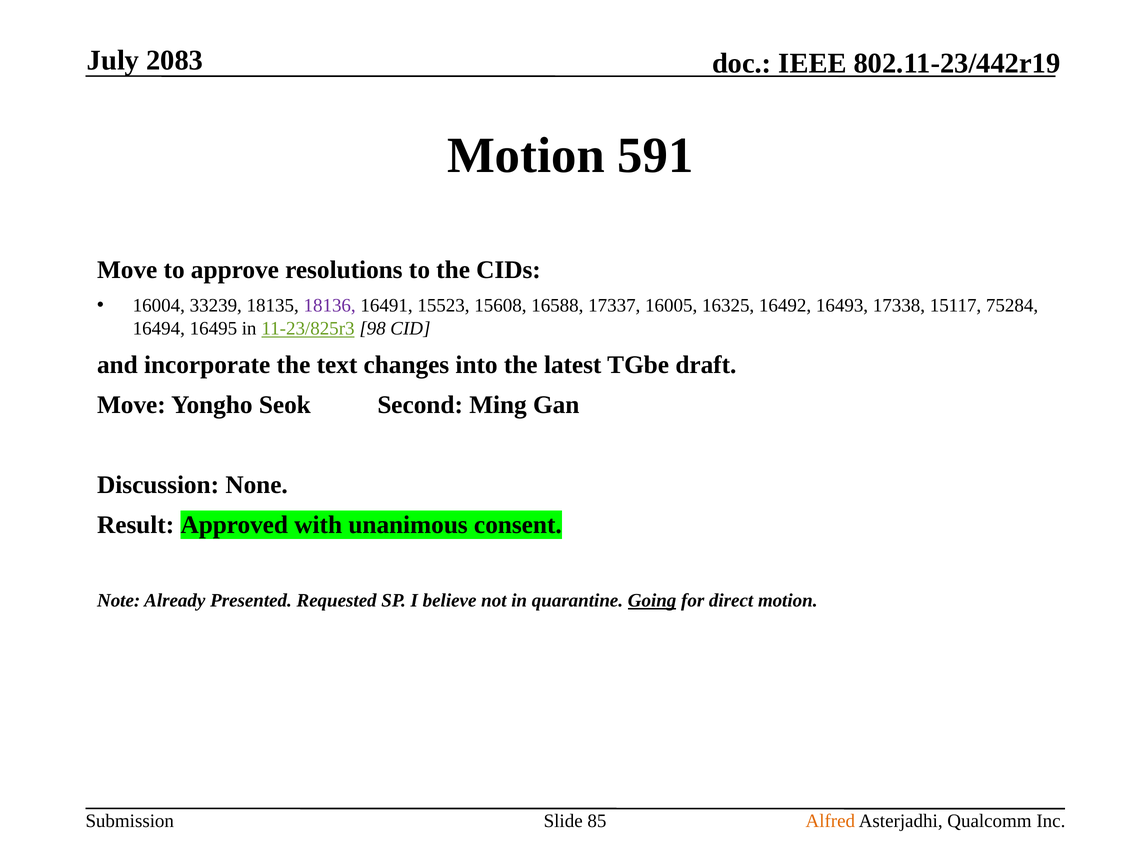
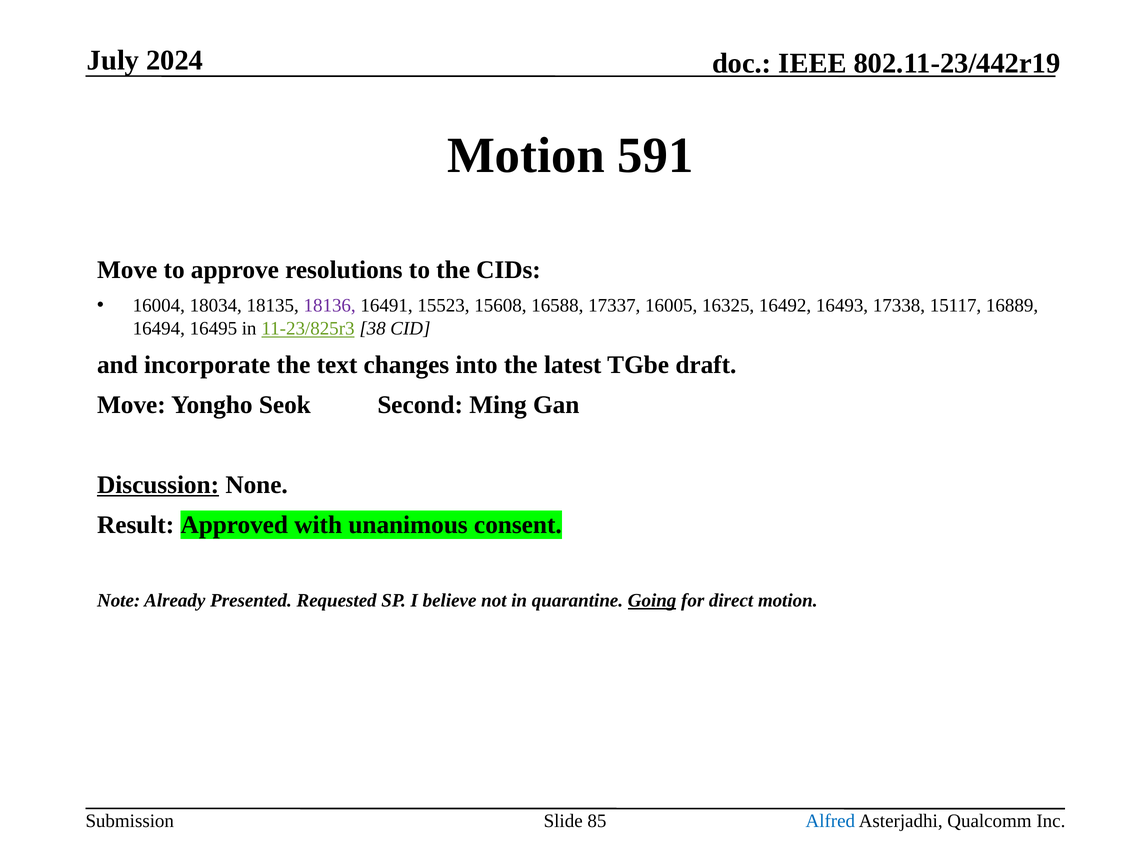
2083: 2083 -> 2024
33239: 33239 -> 18034
75284: 75284 -> 16889
98: 98 -> 38
Discussion underline: none -> present
Alfred colour: orange -> blue
